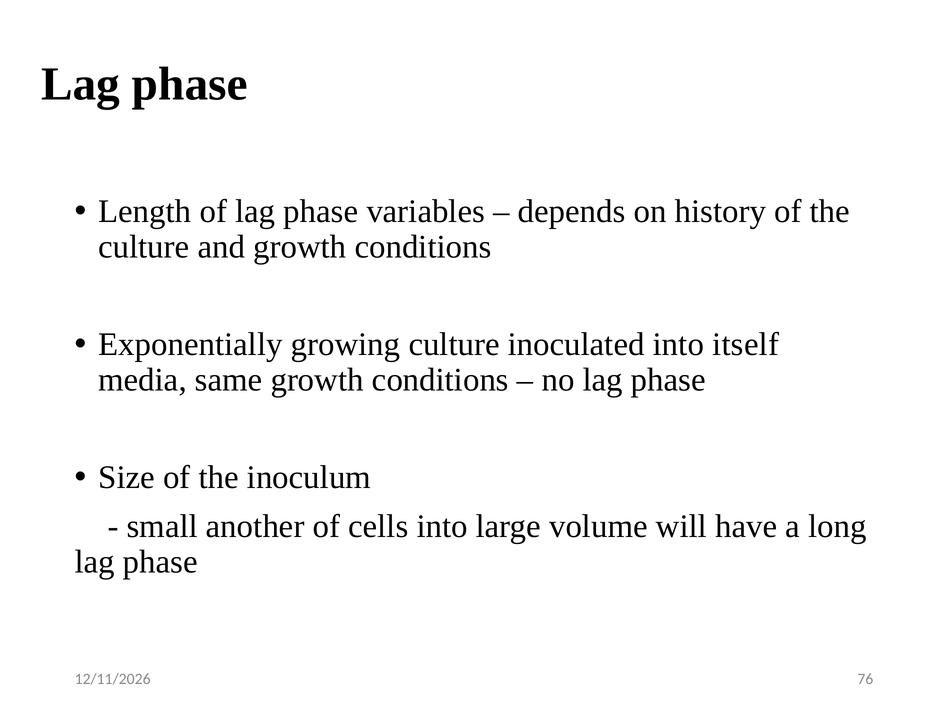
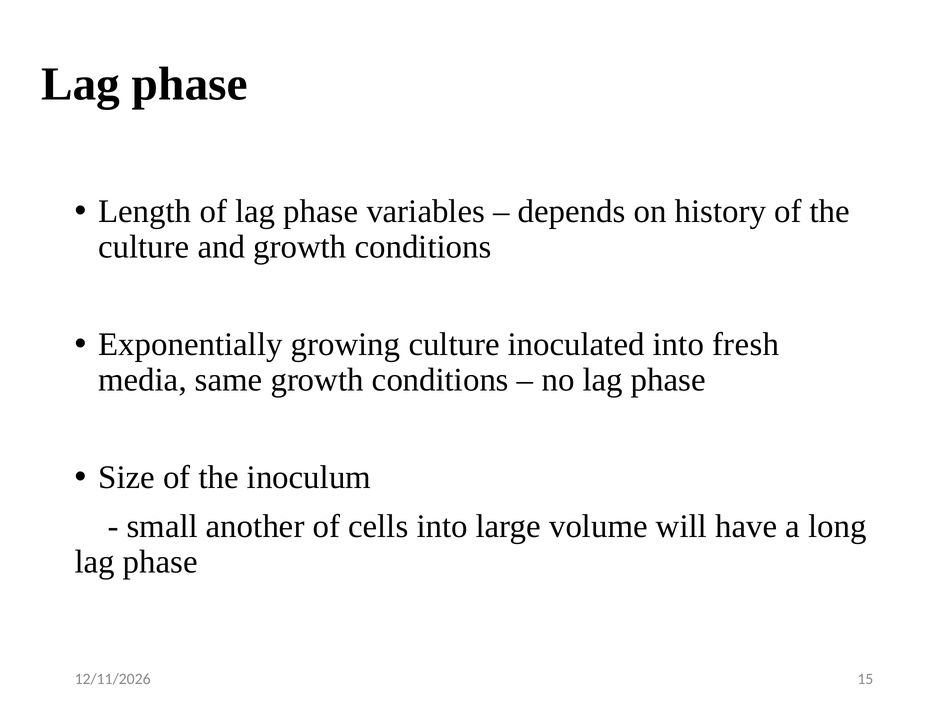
itself: itself -> fresh
76: 76 -> 15
